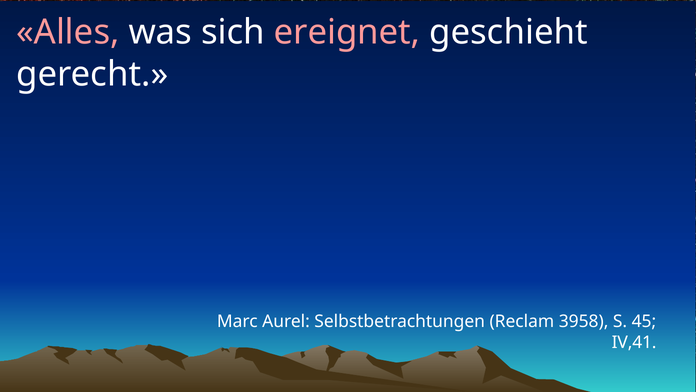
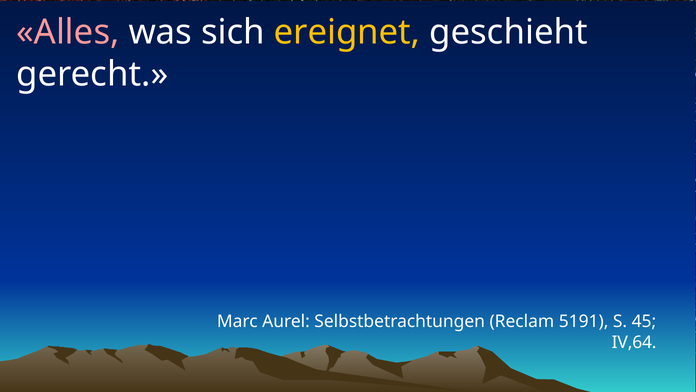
ereignet colour: pink -> yellow
3958: 3958 -> 5191
IV,41: IV,41 -> IV,64
